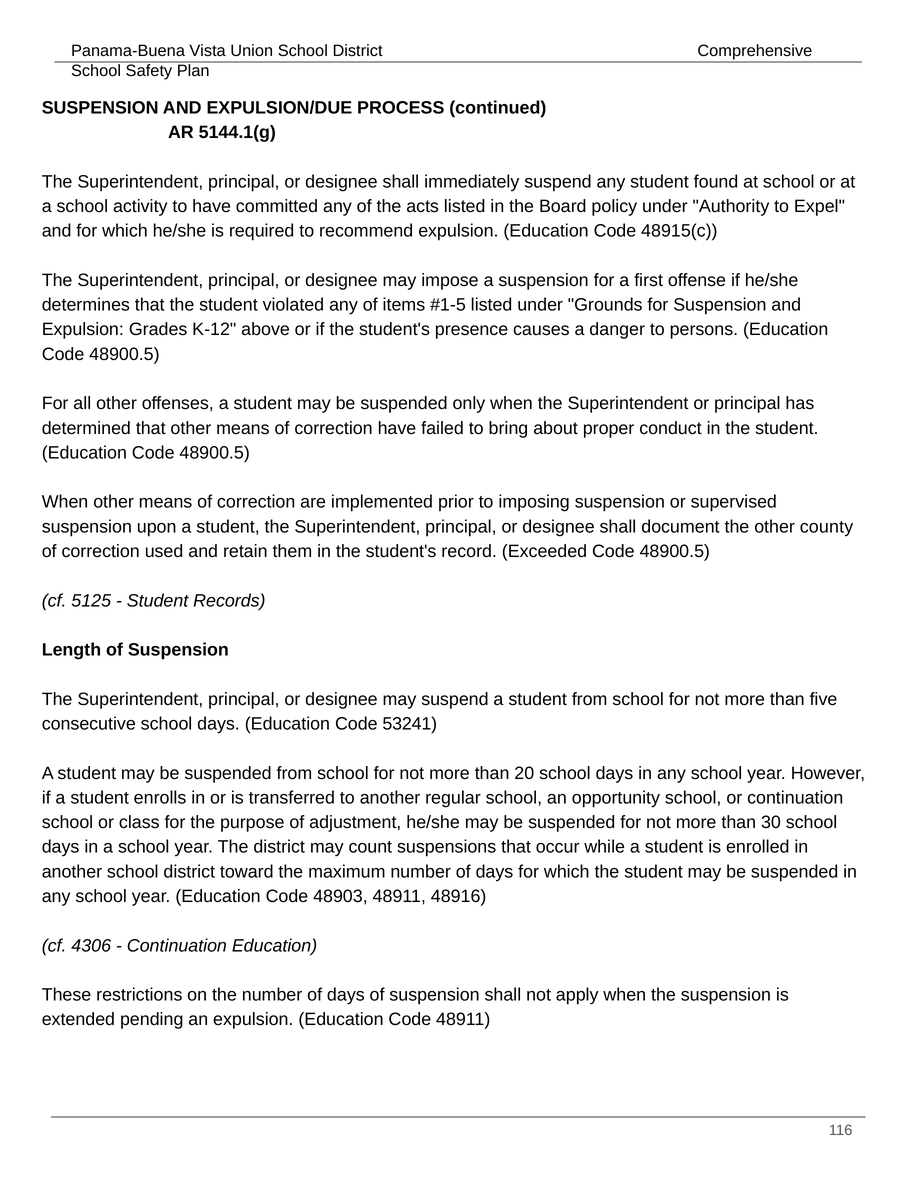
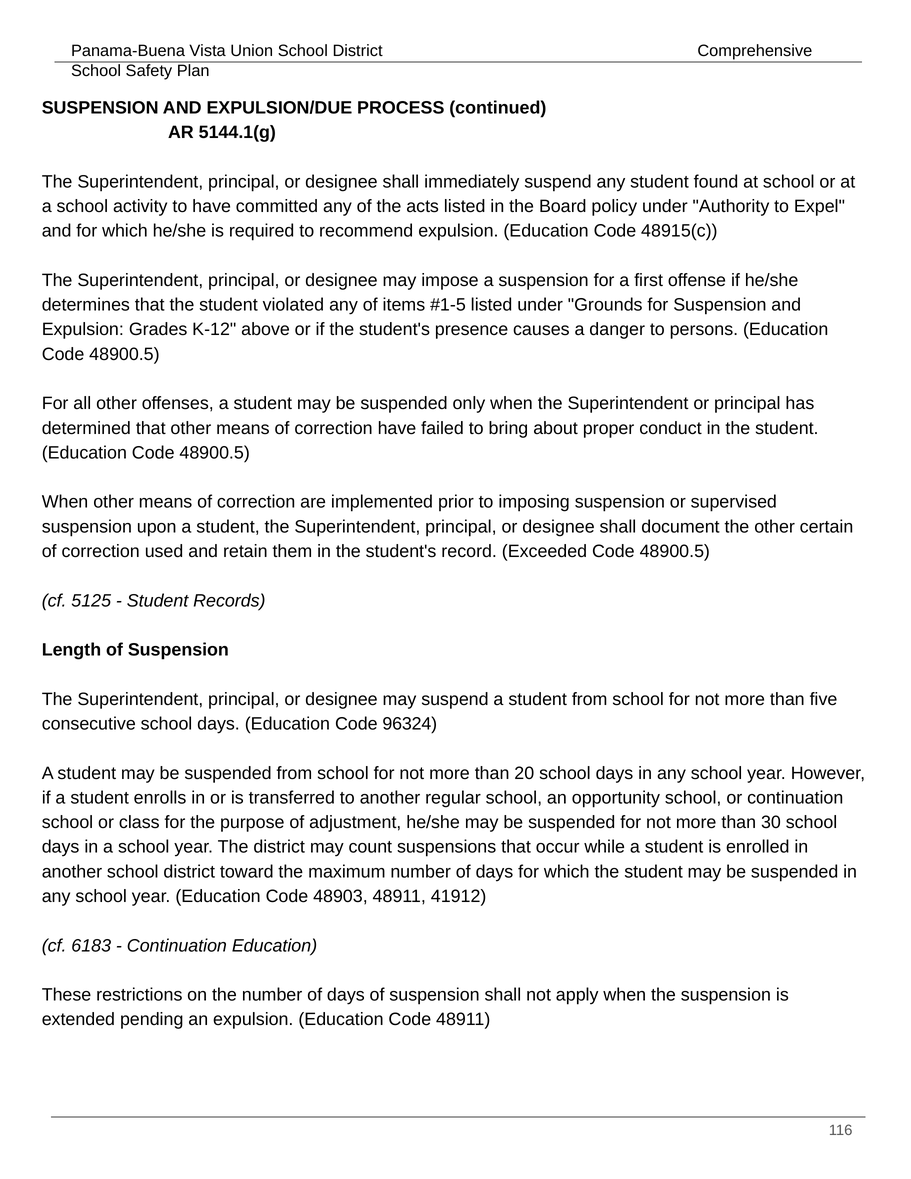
county: county -> certain
53241: 53241 -> 96324
48916: 48916 -> 41912
4306: 4306 -> 6183
